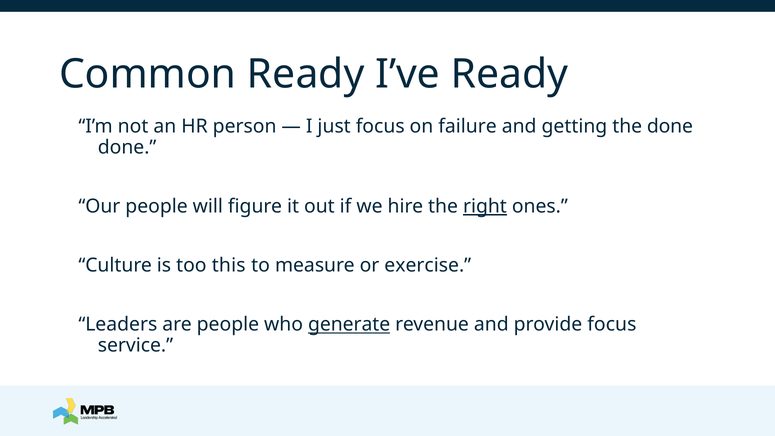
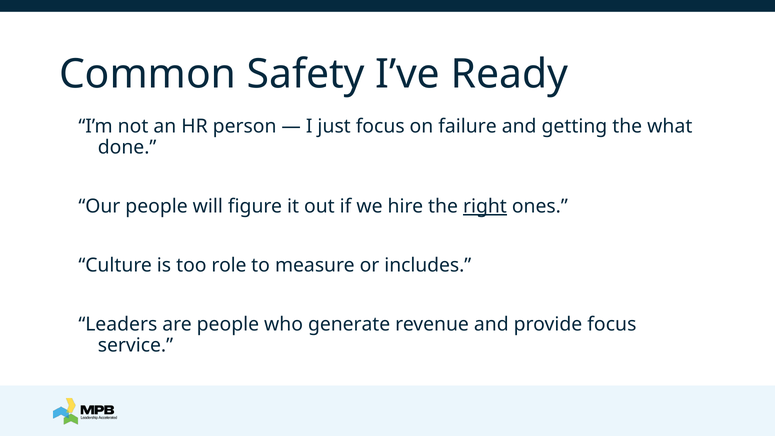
Common Ready: Ready -> Safety
the done: done -> what
this: this -> role
exercise: exercise -> includes
generate underline: present -> none
